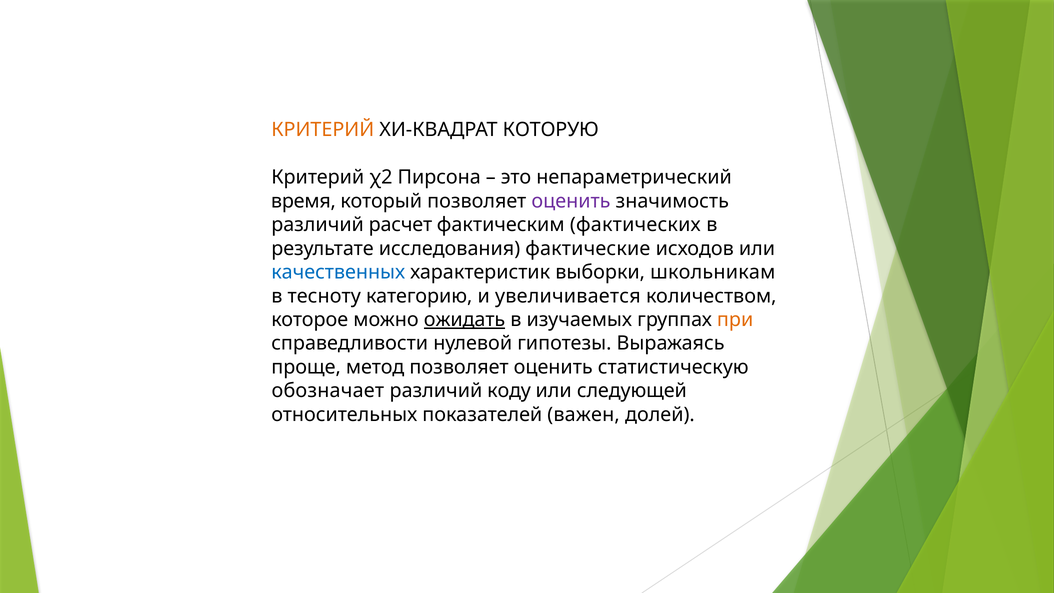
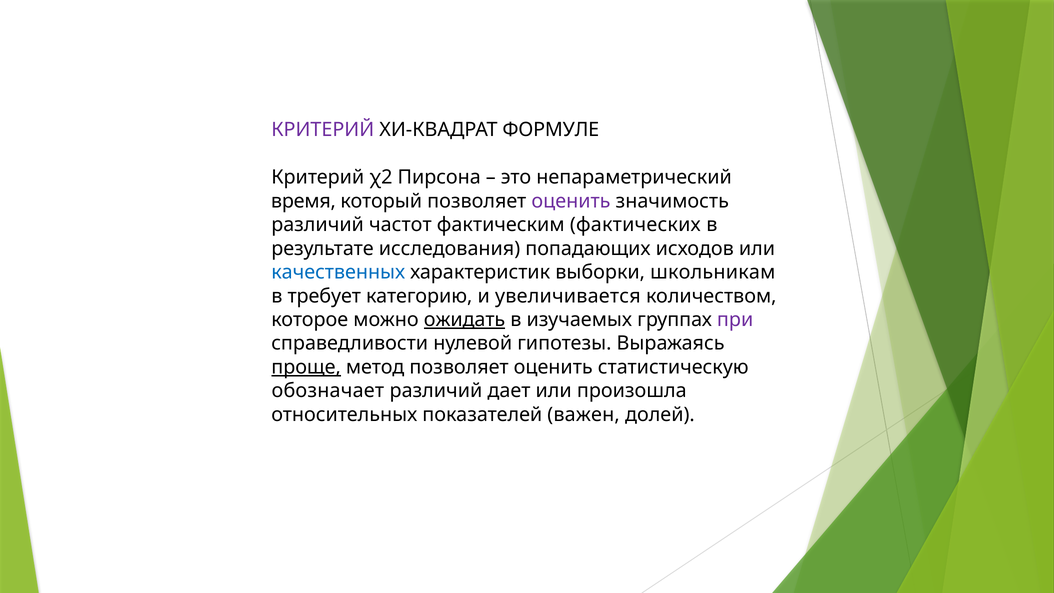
КРИТЕРИЙ at (323, 130) colour: orange -> purple
КОТОРУЮ: КОТОРУЮ -> ФОРМУЛЕ
расчет: расчет -> частот
фактические: фактические -> попадающих
тесноту: тесноту -> требует
при colour: orange -> purple
проще underline: none -> present
коду: коду -> дает
следующей: следующей -> произошла
